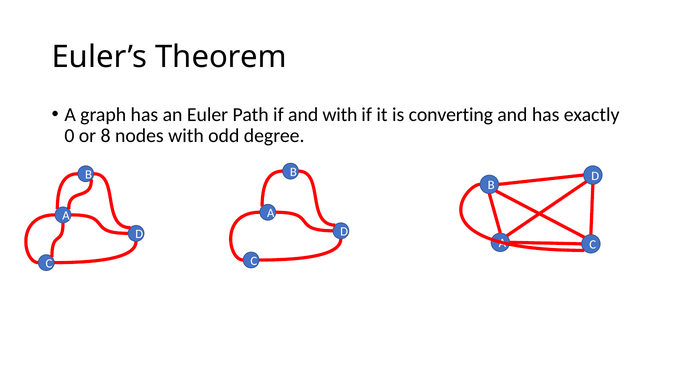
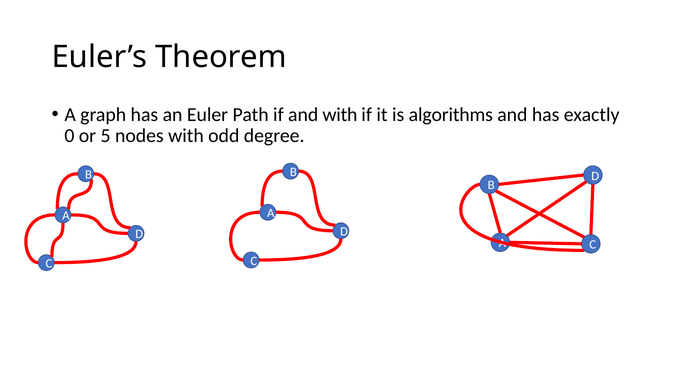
converting: converting -> algorithms
8: 8 -> 5
